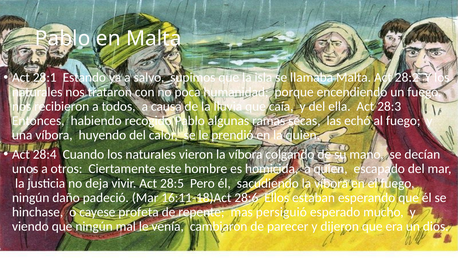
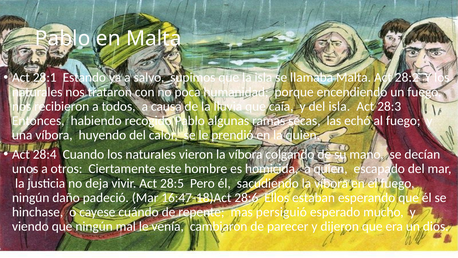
del ella: ella -> isla
16:11-18)Act: 16:11-18)Act -> 16:47-18)Act
profeta: profeta -> cuándo
